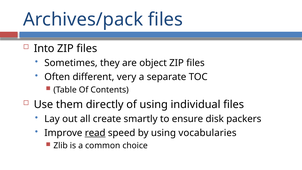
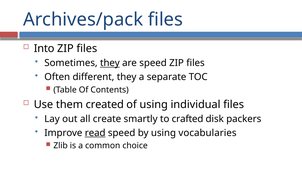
they at (110, 63) underline: none -> present
are object: object -> speed
different very: very -> they
directly: directly -> created
ensure: ensure -> crafted
